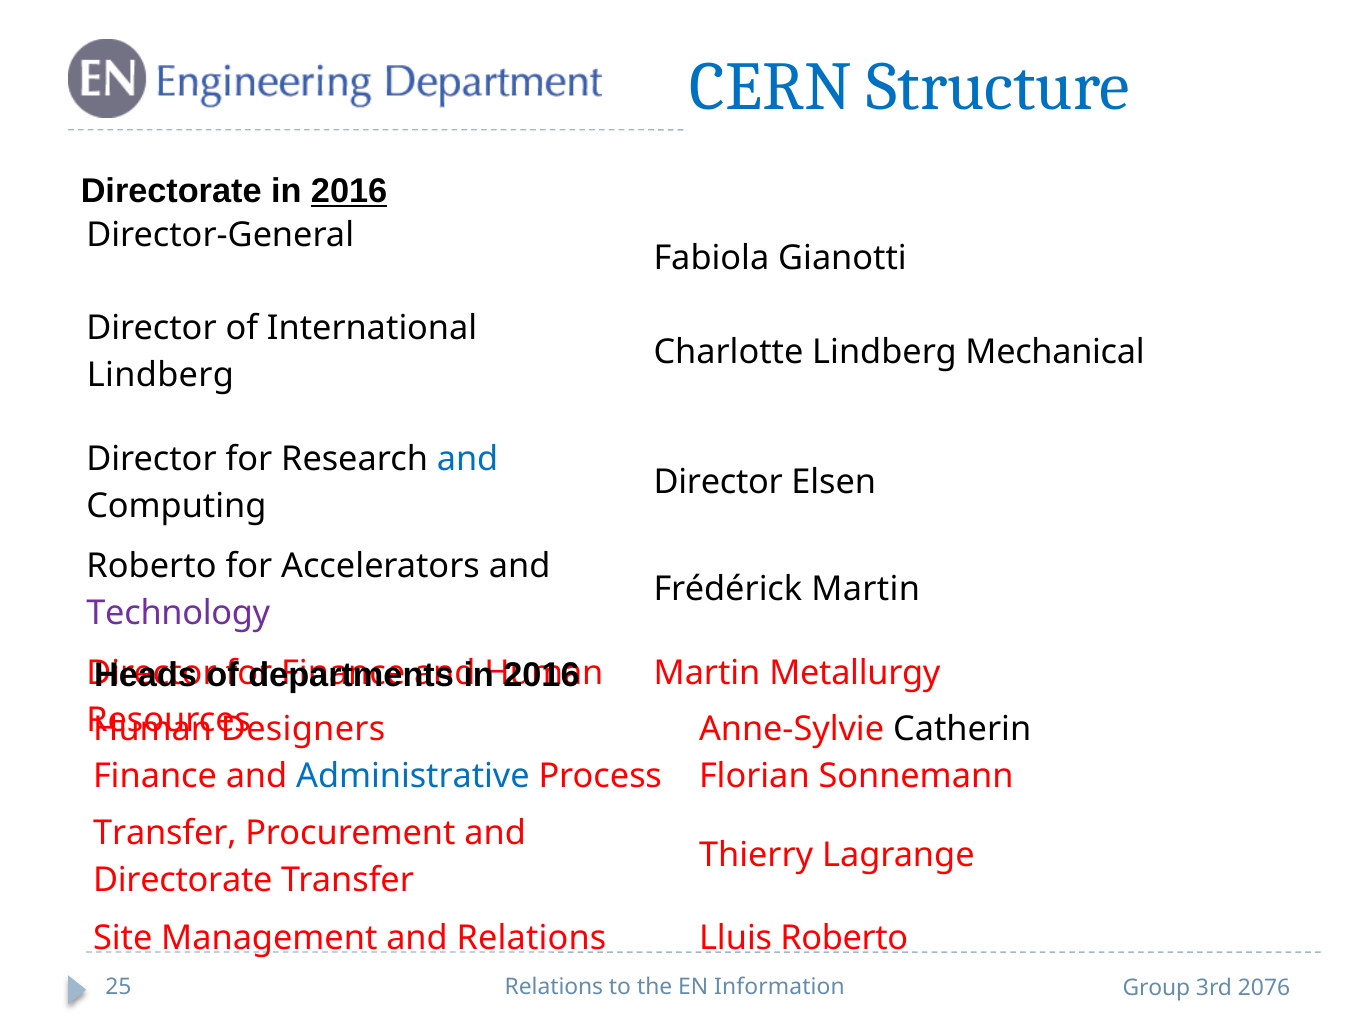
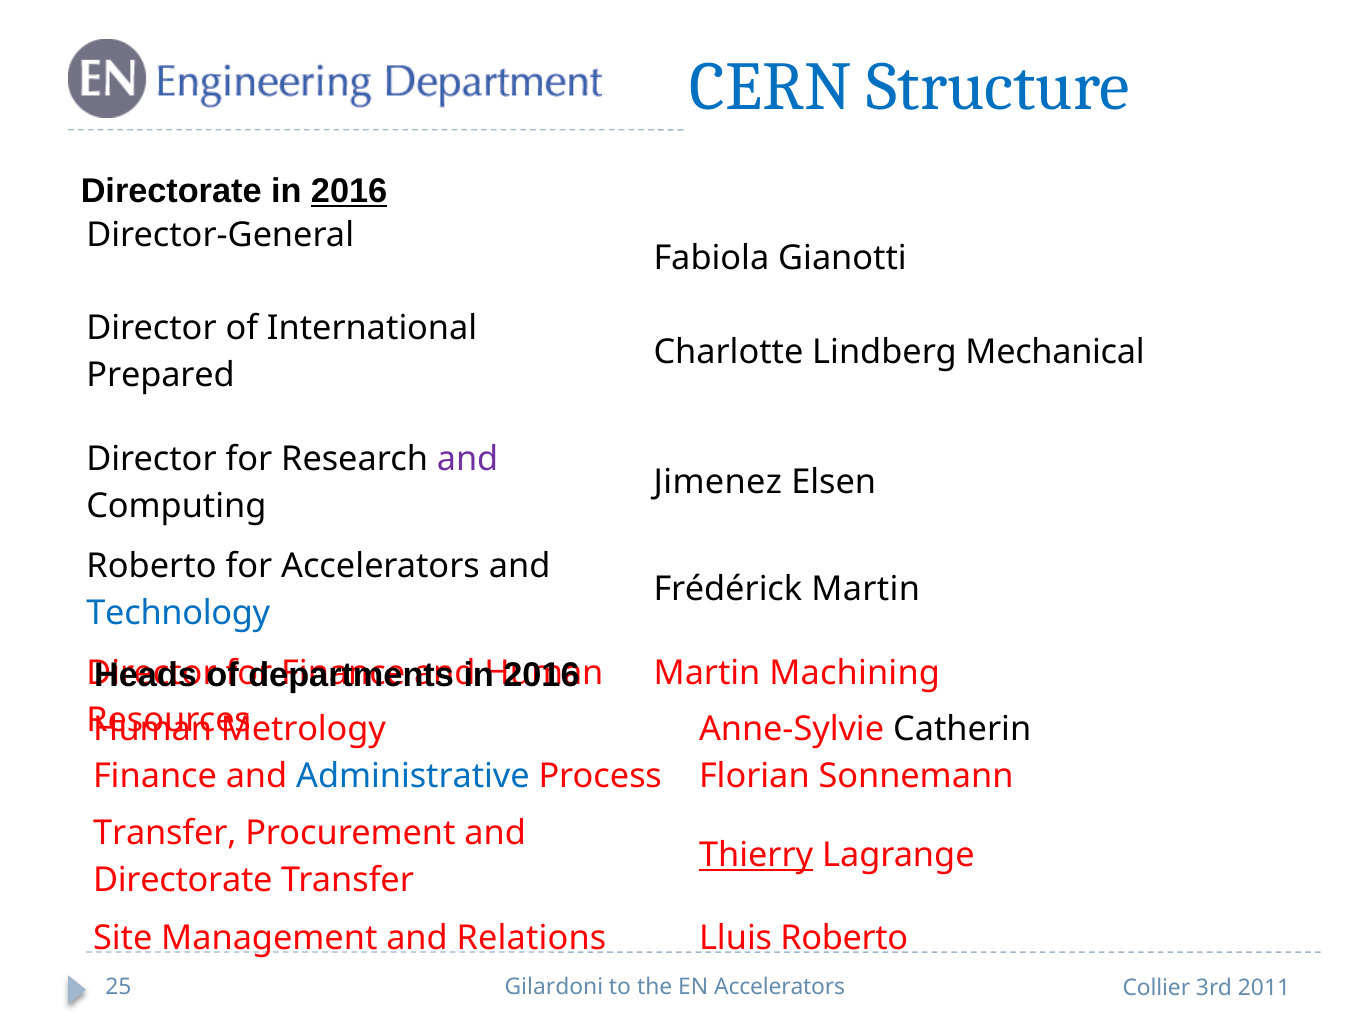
Lindberg at (160, 375): Lindberg -> Prepared
and at (468, 459) colour: blue -> purple
Director at (718, 482): Director -> Jimenez
Technology colour: purple -> blue
Metallurgy: Metallurgy -> Machining
Designers: Designers -> Metrology
Thierry underline: none -> present
Relations at (554, 987): Relations -> Gilardoni
EN Information: Information -> Accelerators
Group: Group -> Collier
2076: 2076 -> 2011
